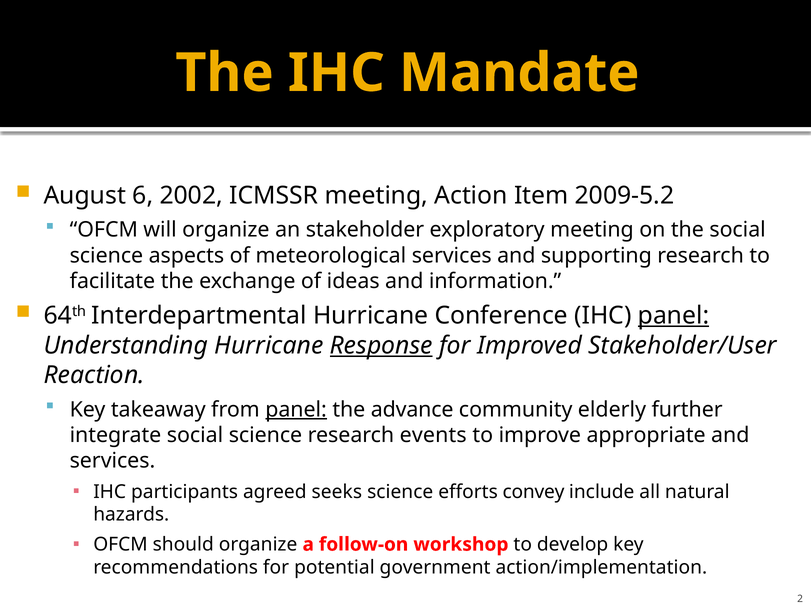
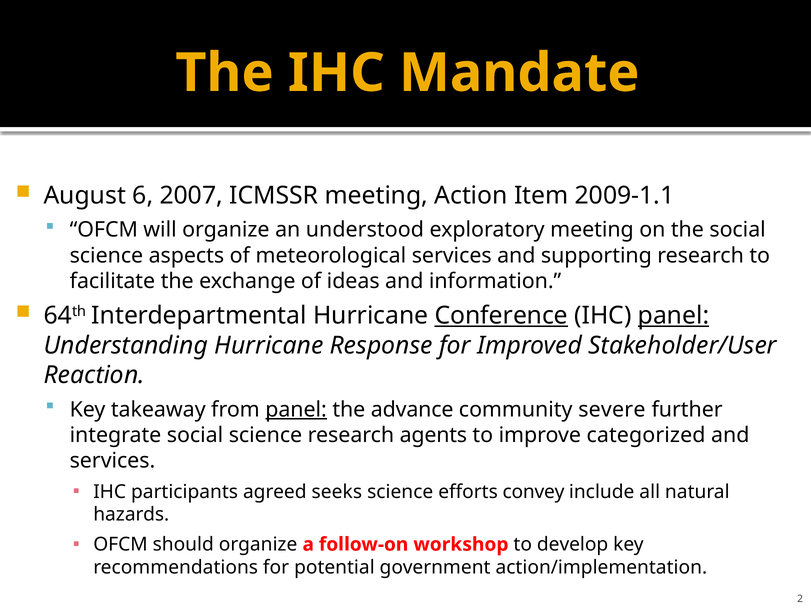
2002: 2002 -> 2007
2009-5.2: 2009-5.2 -> 2009-1.1
stakeholder: stakeholder -> understood
Conference underline: none -> present
Response underline: present -> none
elderly: elderly -> severe
events: events -> agents
appropriate: appropriate -> categorized
